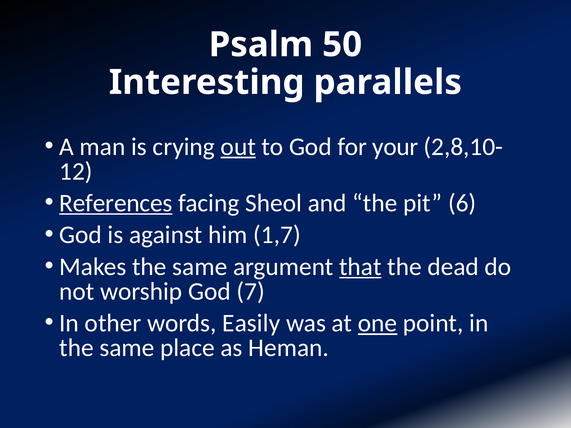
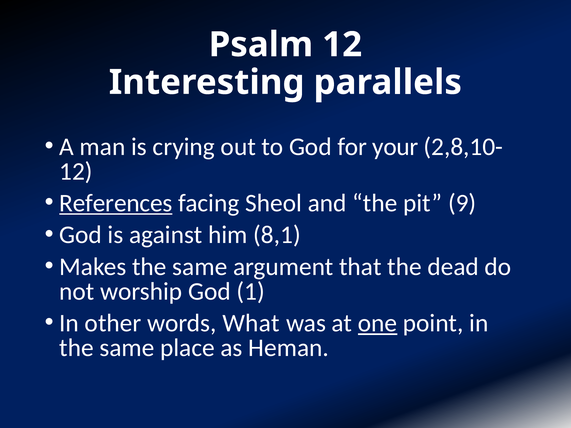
Psalm 50: 50 -> 12
out underline: present -> none
6: 6 -> 9
1,7: 1,7 -> 8,1
that underline: present -> none
7: 7 -> 1
Easily: Easily -> What
